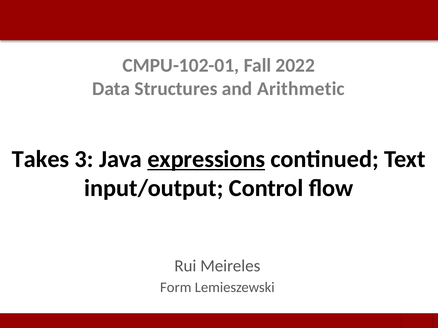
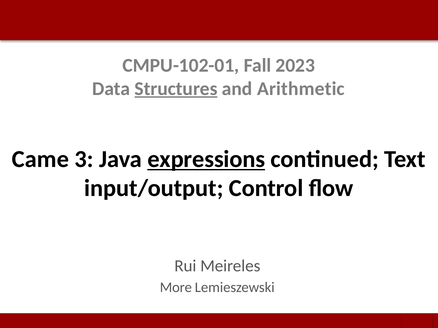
2022: 2022 -> 2023
Structures underline: none -> present
Takes: Takes -> Came
Form: Form -> More
